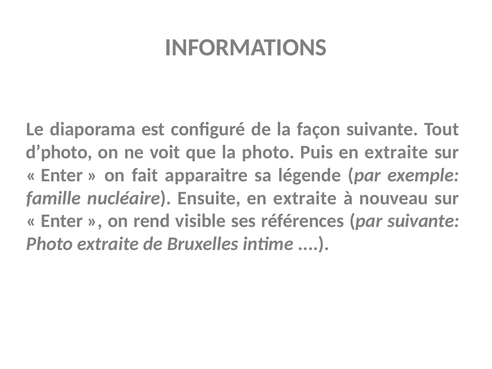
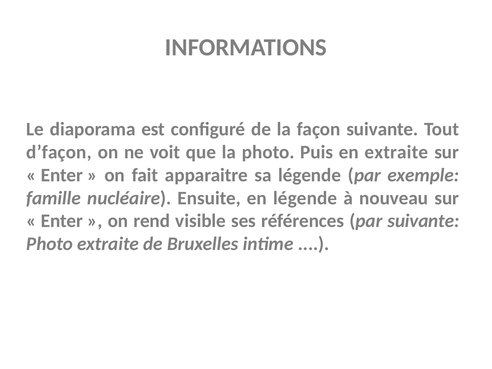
d’photo: d’photo -> d’façon
Ensuite en extraite: extraite -> légende
